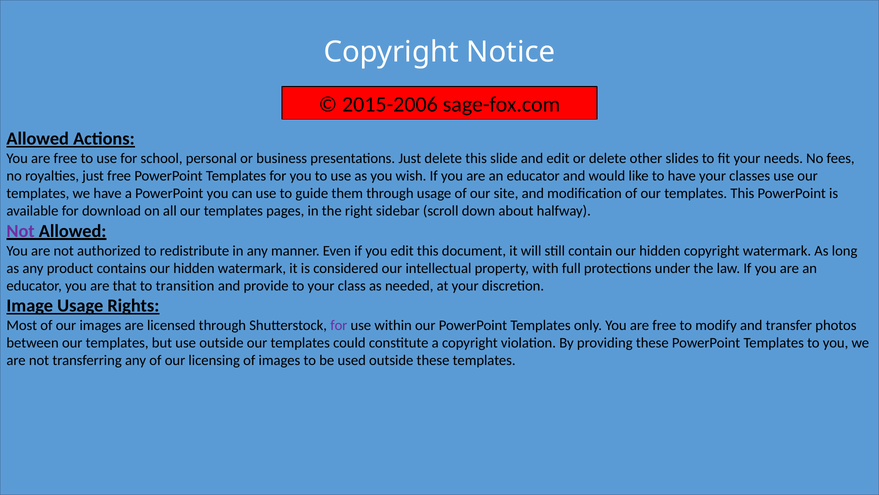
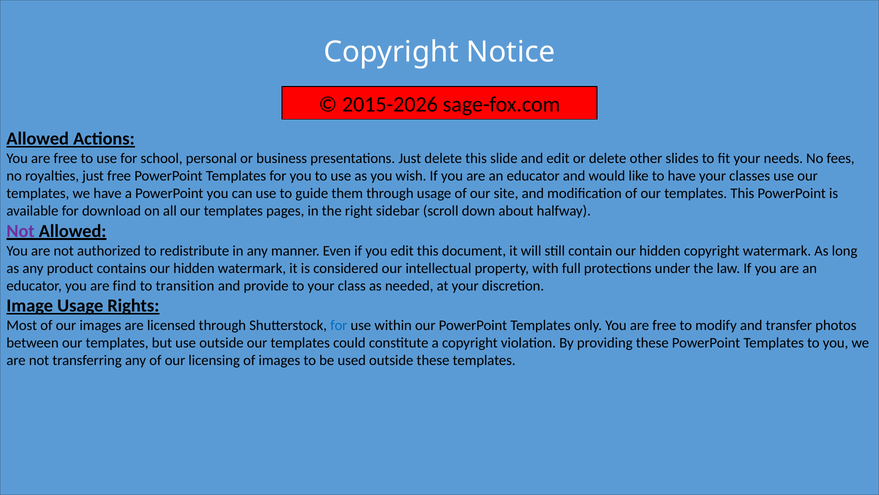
2015-2006: 2015-2006 -> 2015-2026
that: that -> find
for at (339, 325) colour: purple -> blue
